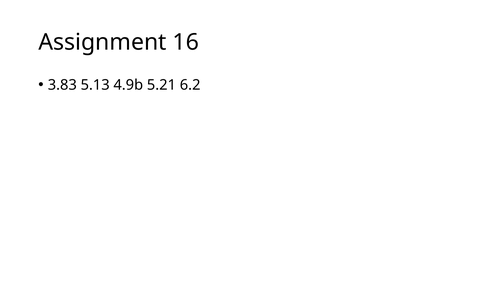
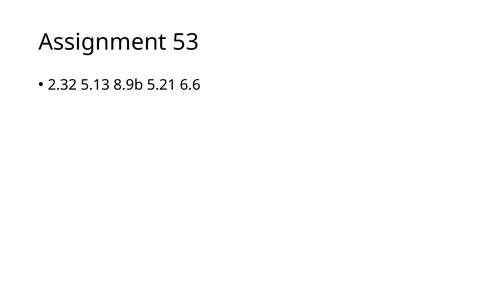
16: 16 -> 53
3.83: 3.83 -> 2.32
4.9b: 4.9b -> 8.9b
6.2: 6.2 -> 6.6
